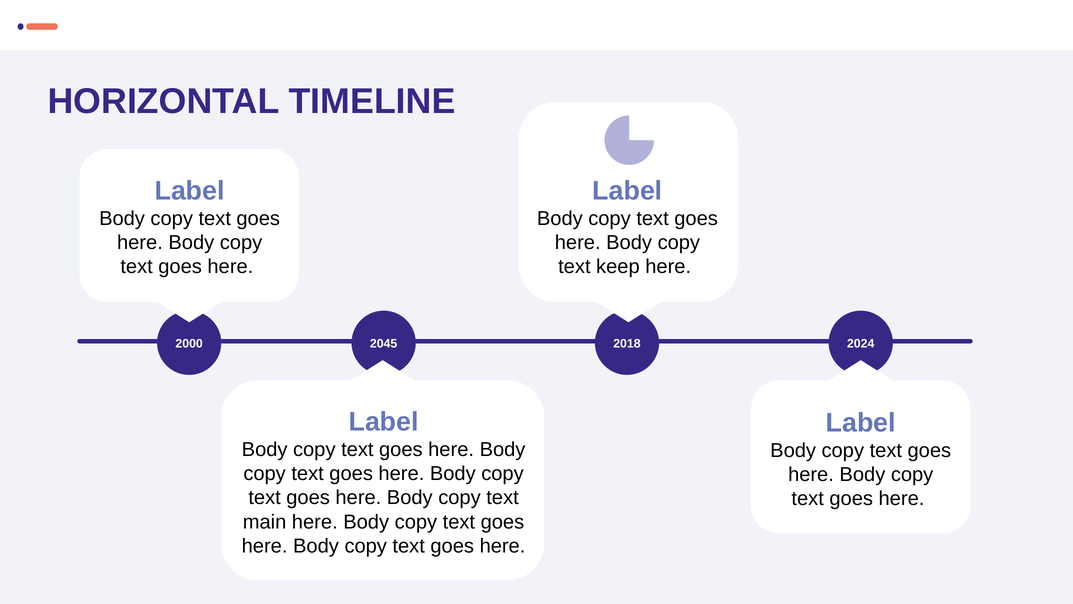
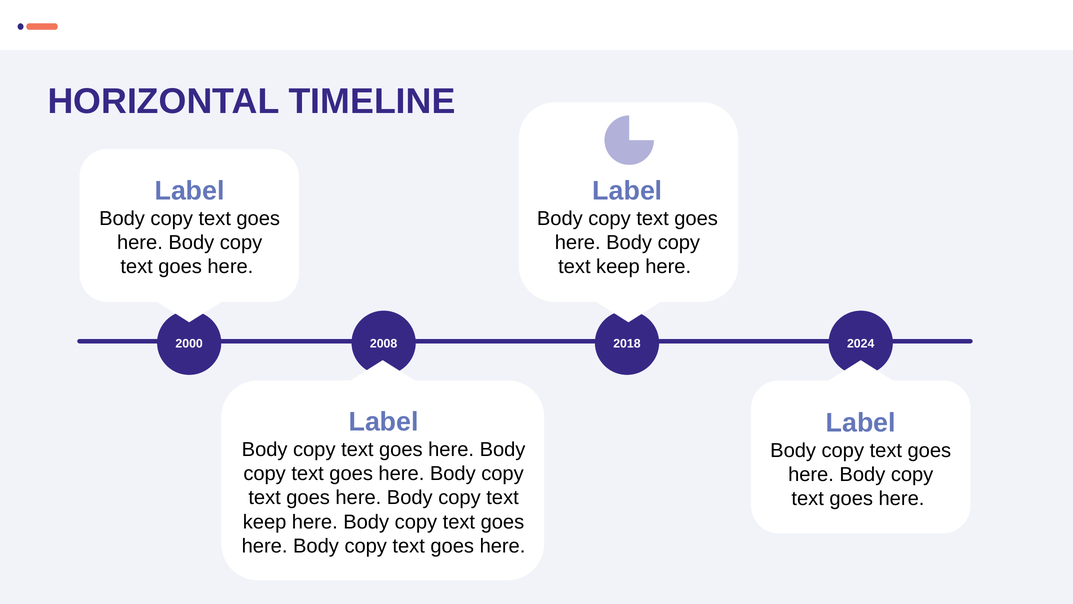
2045: 2045 -> 2008
main at (265, 522): main -> keep
